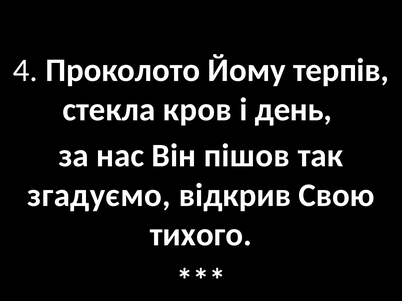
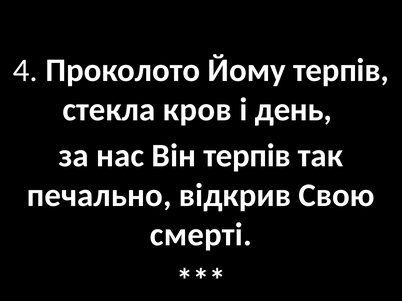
Він пішов: пішов -> терпів
згадуємо: згадуємо -> печально
тихого: тихого -> смерті
